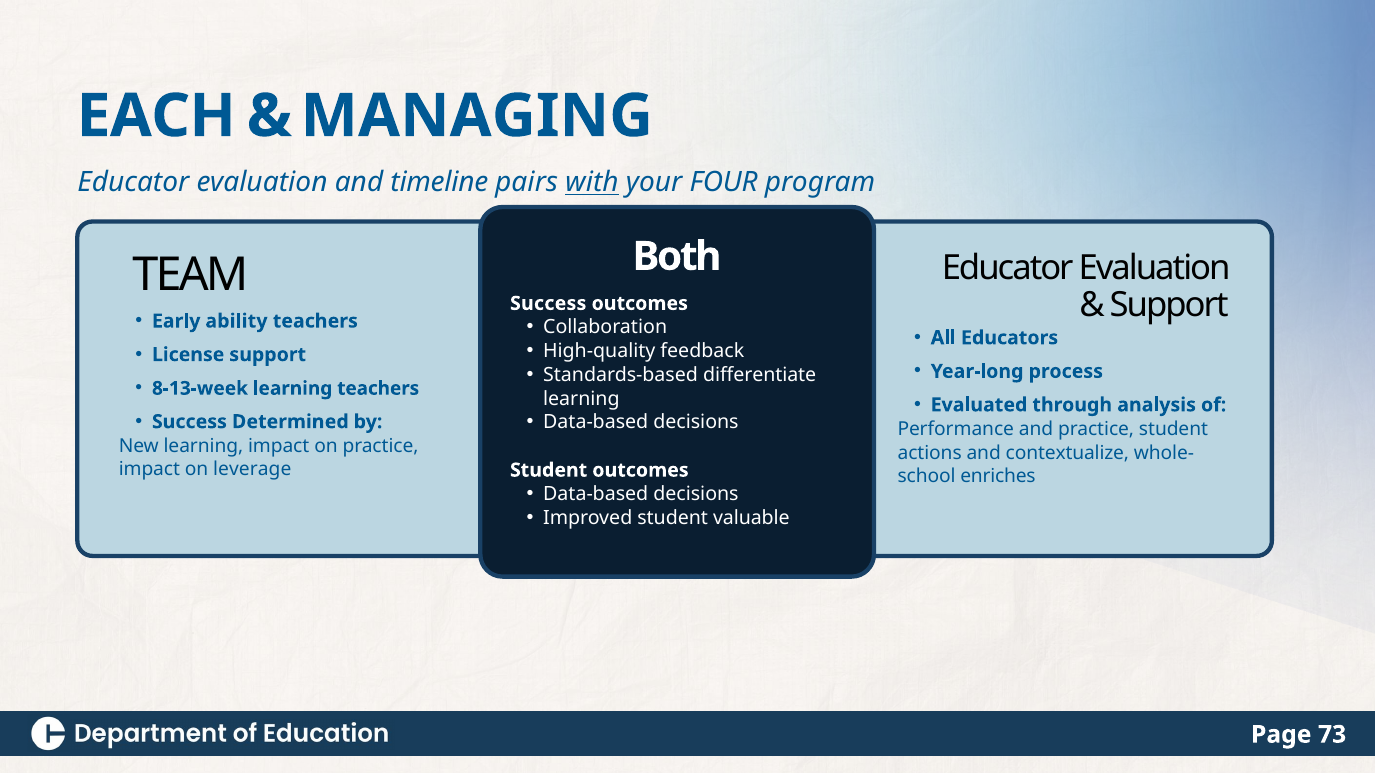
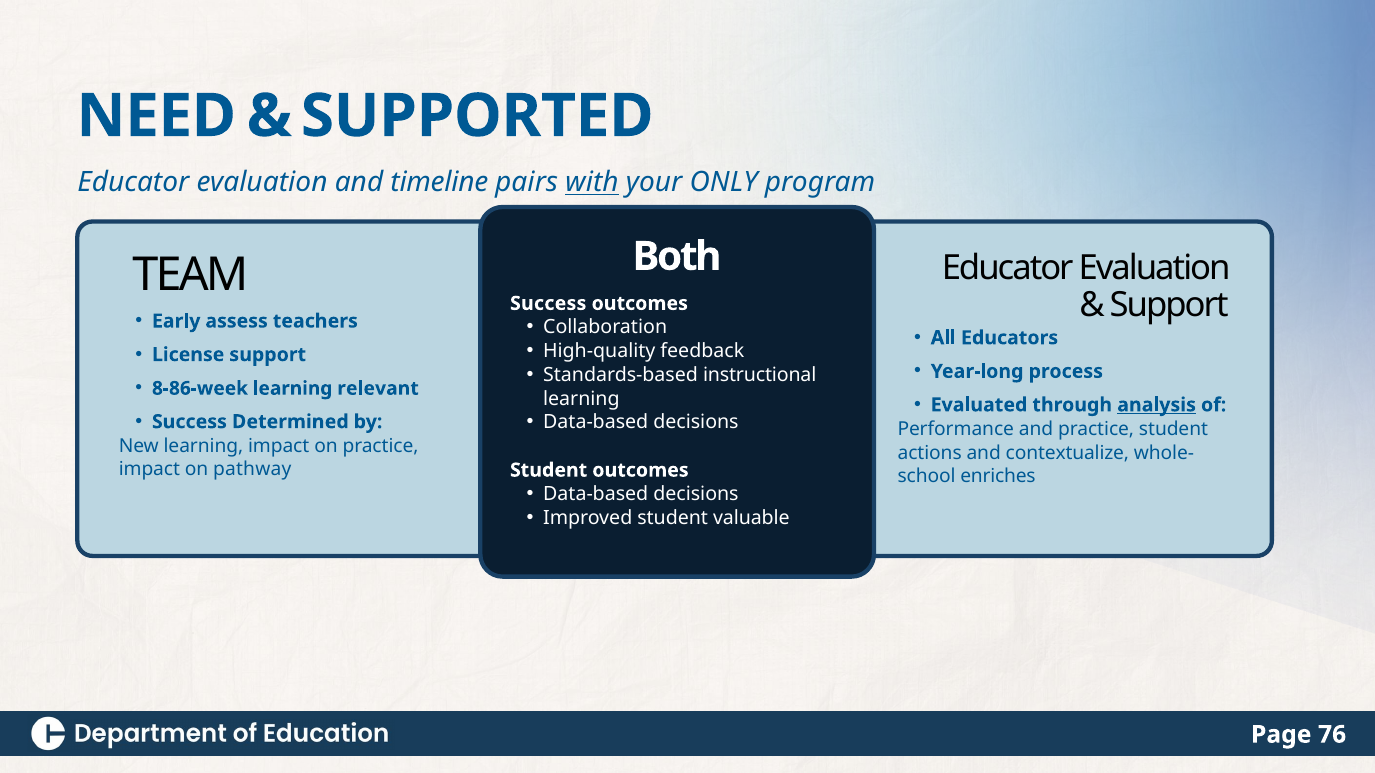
EACH: EACH -> NEED
MANAGING: MANAGING -> SUPPORTED
FOUR: FOUR -> ONLY
ability: ability -> assess
differentiate: differentiate -> instructional
8-13-week: 8-13-week -> 8-86-week
learning teachers: teachers -> relevant
analysis underline: none -> present
leverage: leverage -> pathway
73: 73 -> 76
